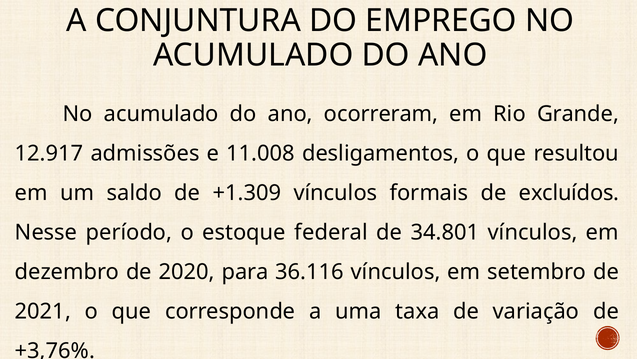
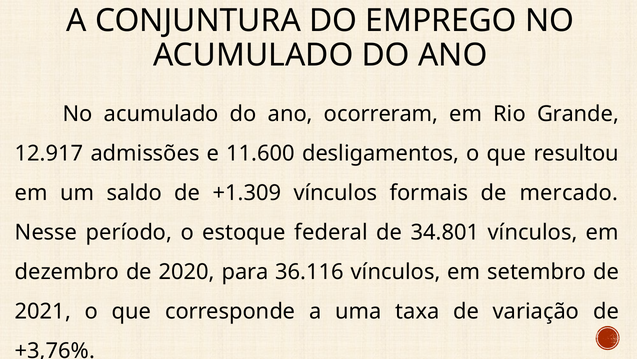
11.008: 11.008 -> 11.600
excluídos: excluídos -> mercado
